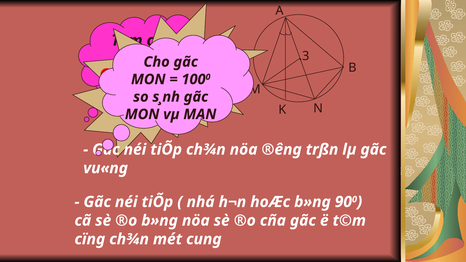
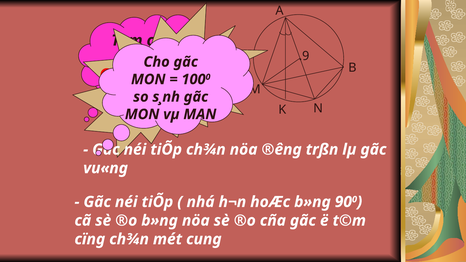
.3: .3 -> .9
